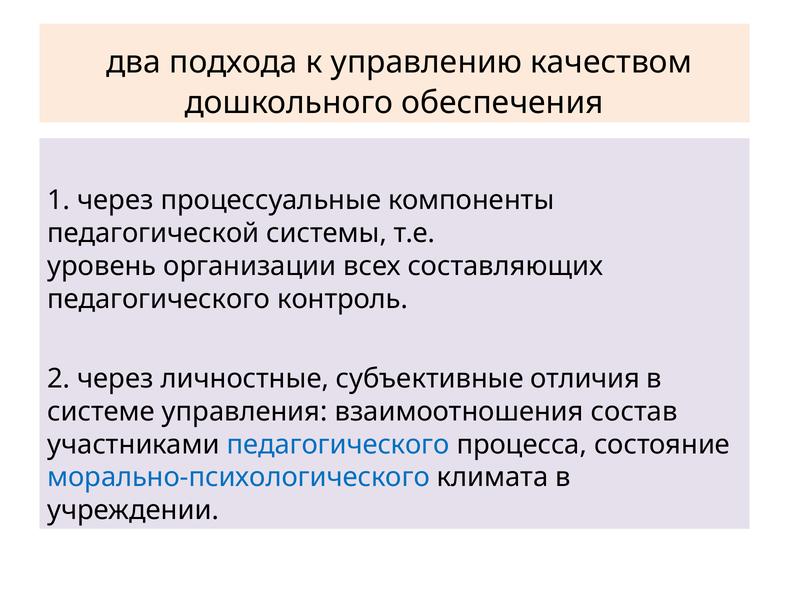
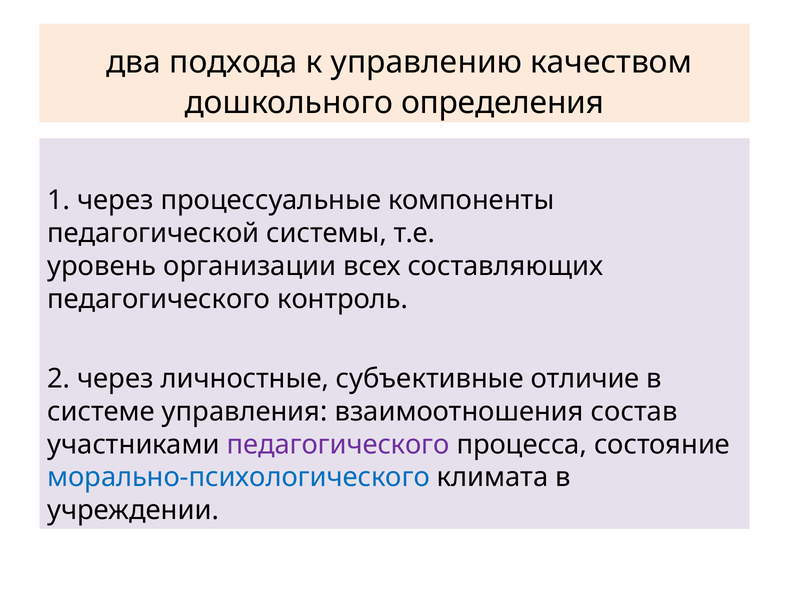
обеспечения: обеспечения -> определения
отличия: отличия -> отличие
педагогического at (338, 444) colour: blue -> purple
